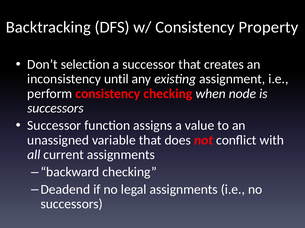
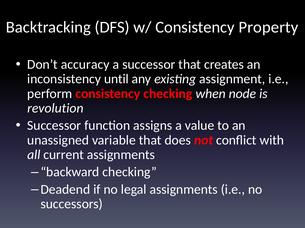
selection: selection -> accuracy
successors at (55, 109): successors -> revolution
